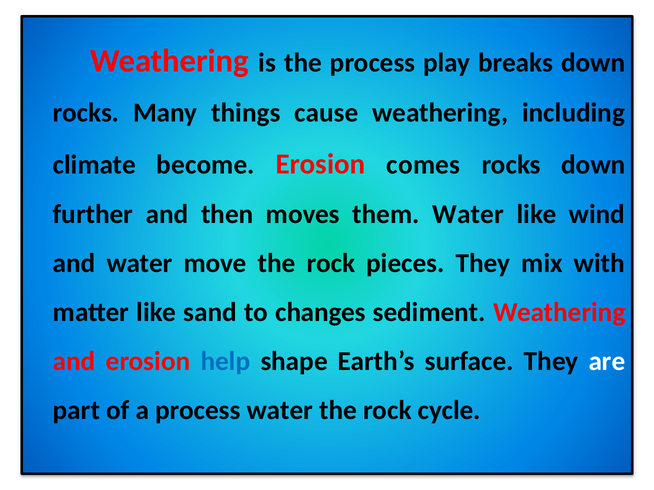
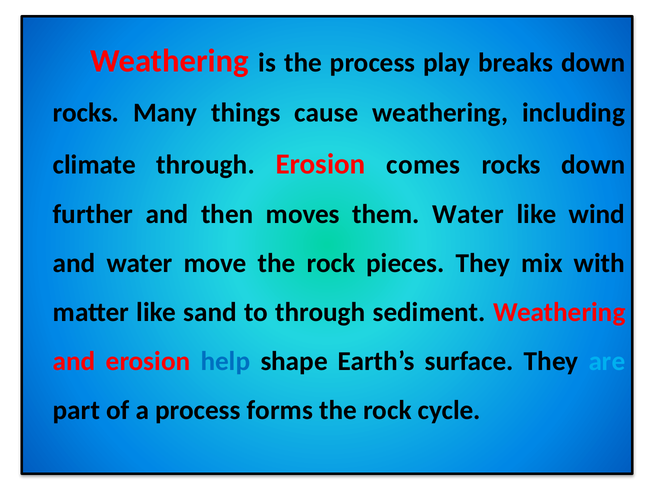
climate become: become -> through
to changes: changes -> through
are colour: white -> light blue
process water: water -> forms
